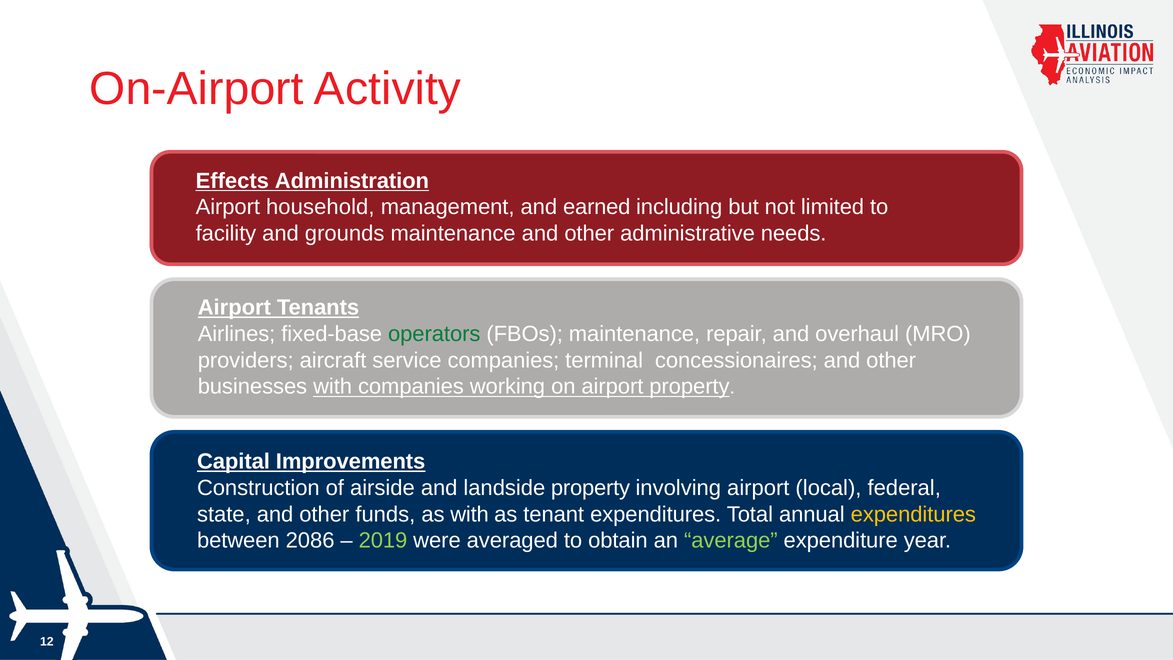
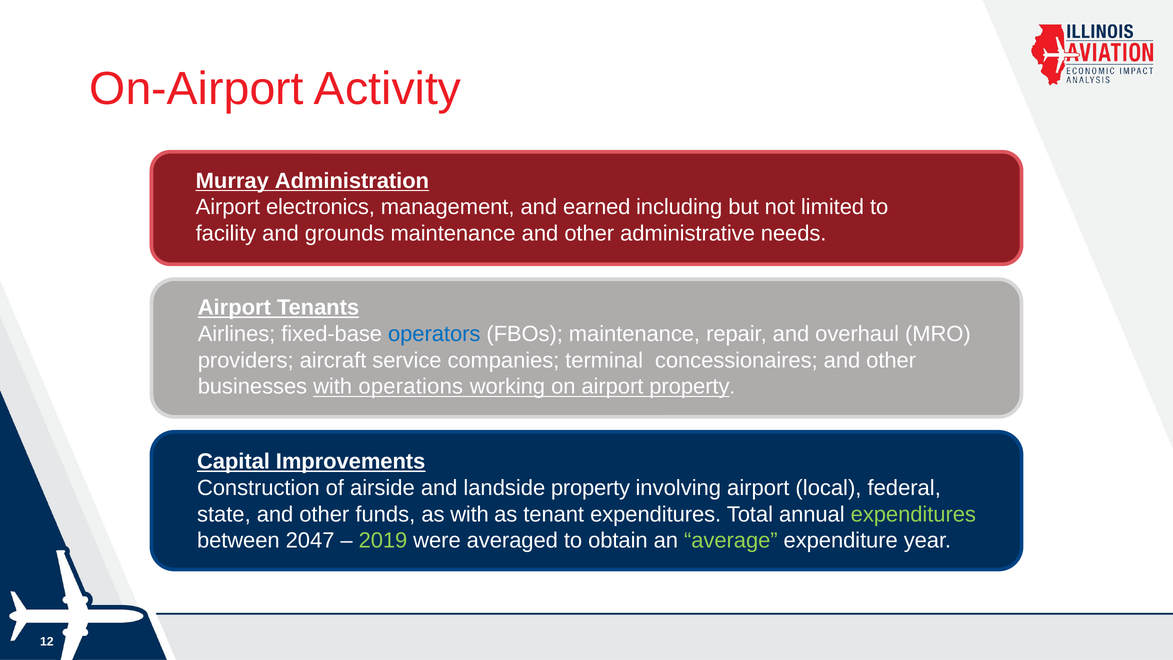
Effects: Effects -> Murray
household: household -> electronics
operators colour: green -> blue
with companies: companies -> operations
expenditures at (913, 514) colour: yellow -> light green
2086: 2086 -> 2047
